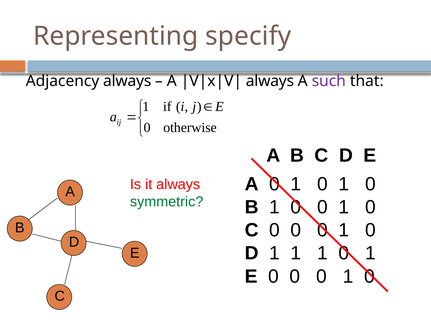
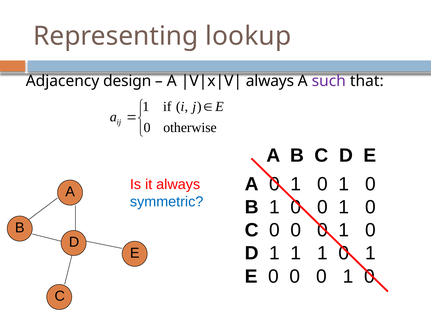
specify: specify -> lookup
Adjacency always: always -> design
symmetric colour: green -> blue
